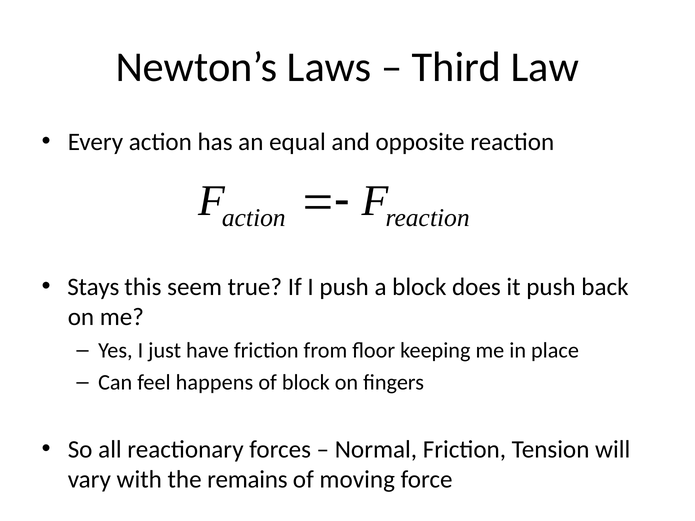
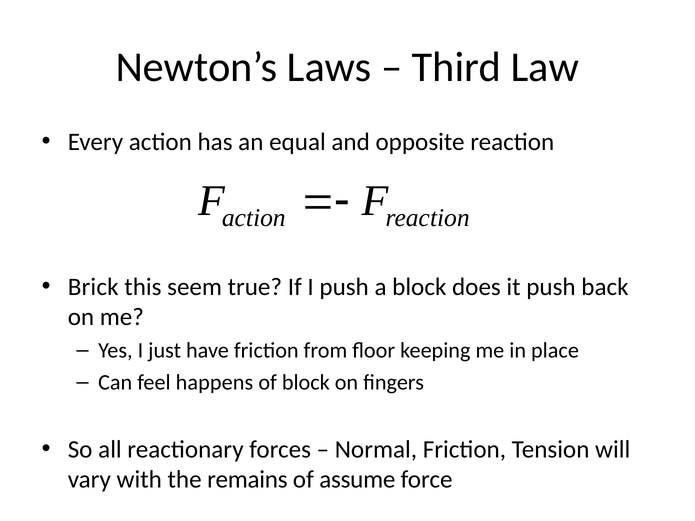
Stays: Stays -> Brick
moving: moving -> assume
